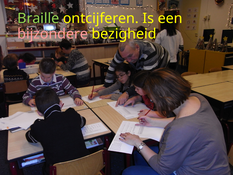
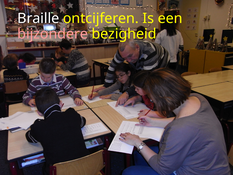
Braille colour: light green -> white
